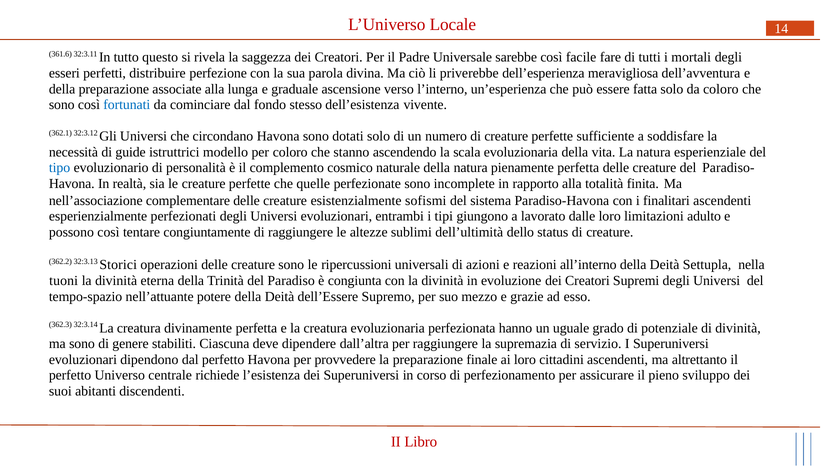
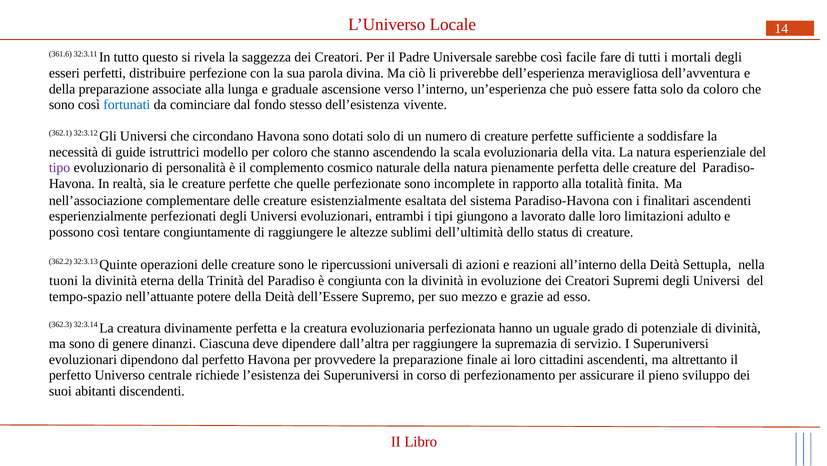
tipo colour: blue -> purple
sofismi: sofismi -> esaltata
Storici: Storici -> Quinte
stabiliti: stabiliti -> dinanzi
